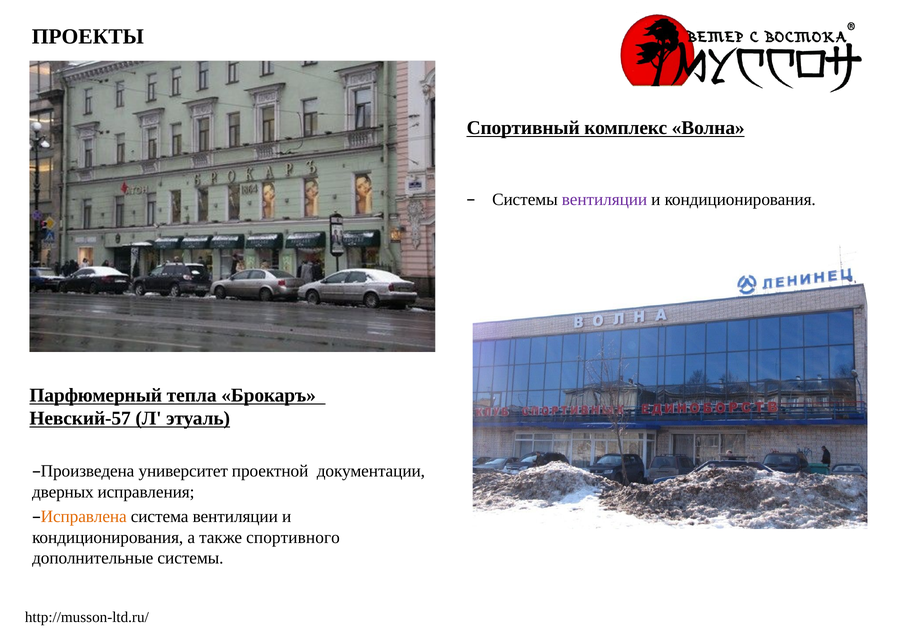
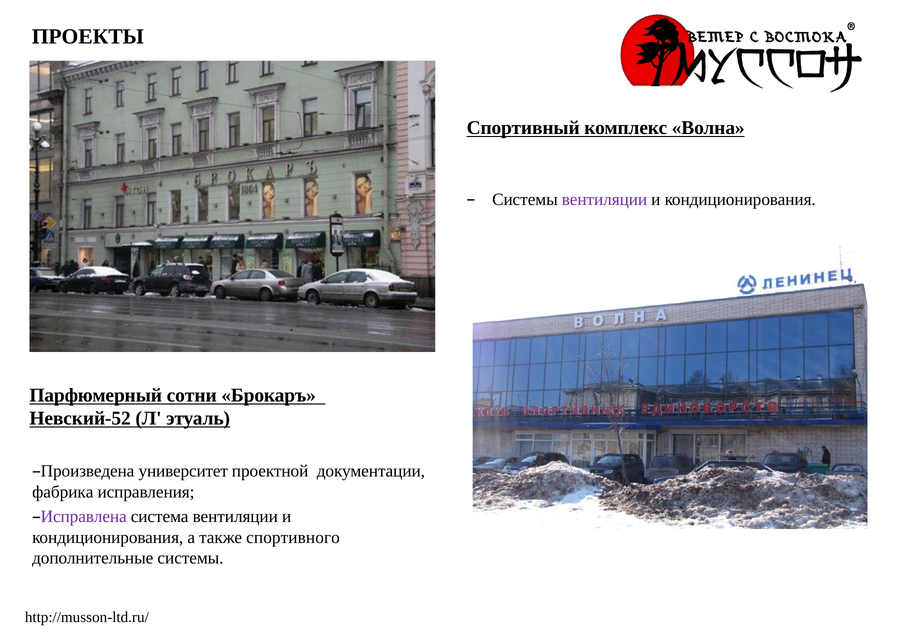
тепла: тепла -> сотни
Невский-57: Невский-57 -> Невский-52
дверных: дверных -> фабрика
Исправлена colour: orange -> purple
